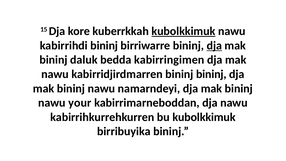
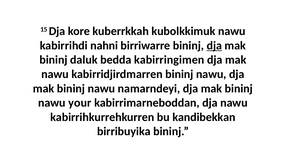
kubolkkimuk at (183, 31) underline: present -> none
kabirrihdi bininj: bininj -> nahni
kabirridjirdmarren bininj bininj: bininj -> nawu
bu kubolkkimuk: kubolkkimuk -> kandibekkan
